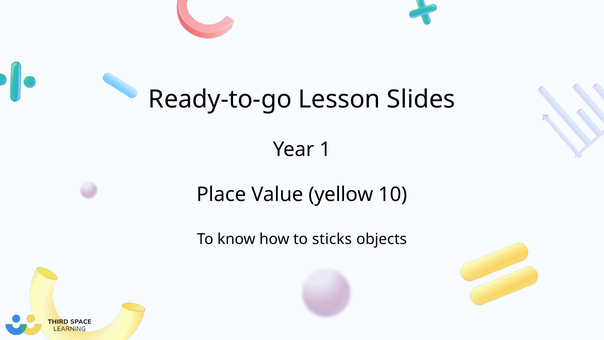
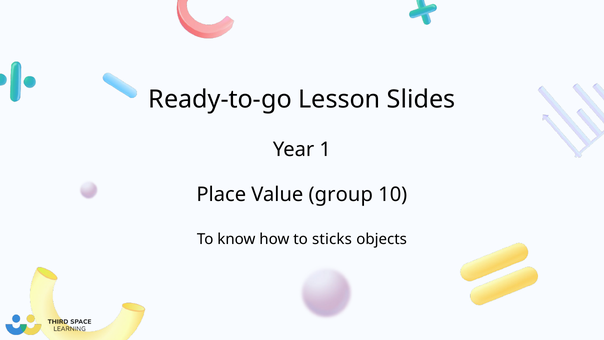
yellow: yellow -> group
